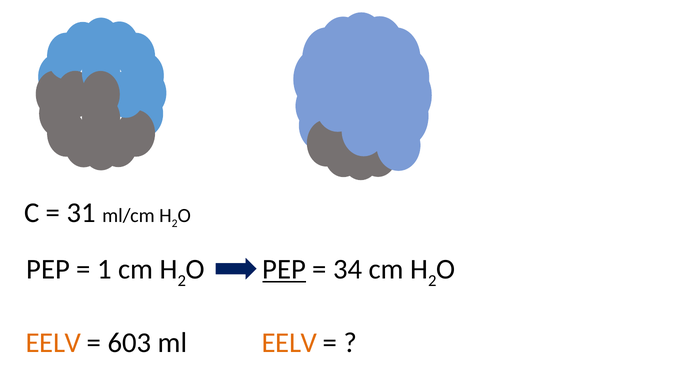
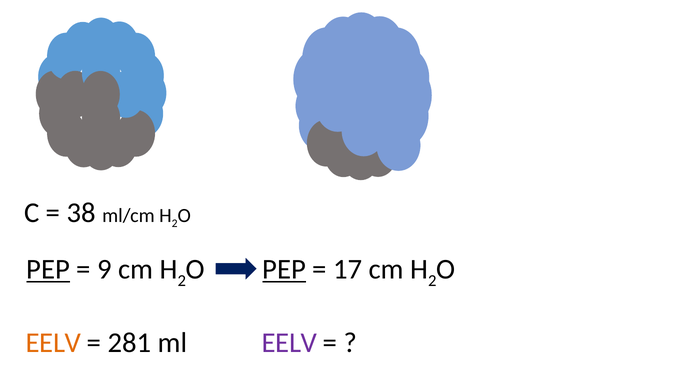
31: 31 -> 38
PEP at (48, 270) underline: none -> present
1: 1 -> 9
34: 34 -> 17
603: 603 -> 281
EELV at (290, 343) colour: orange -> purple
